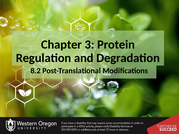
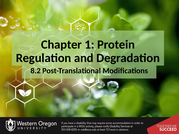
3: 3 -> 1
